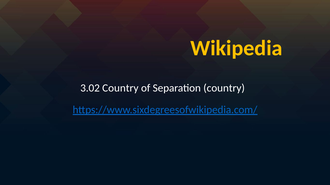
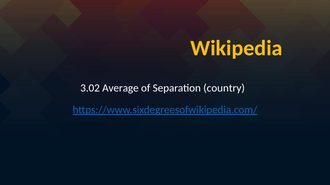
3.02 Country: Country -> Average
